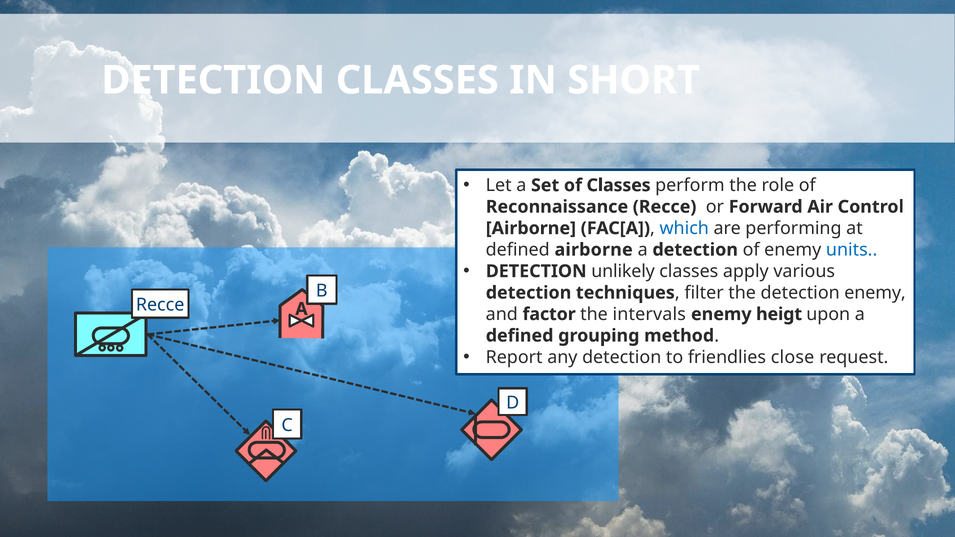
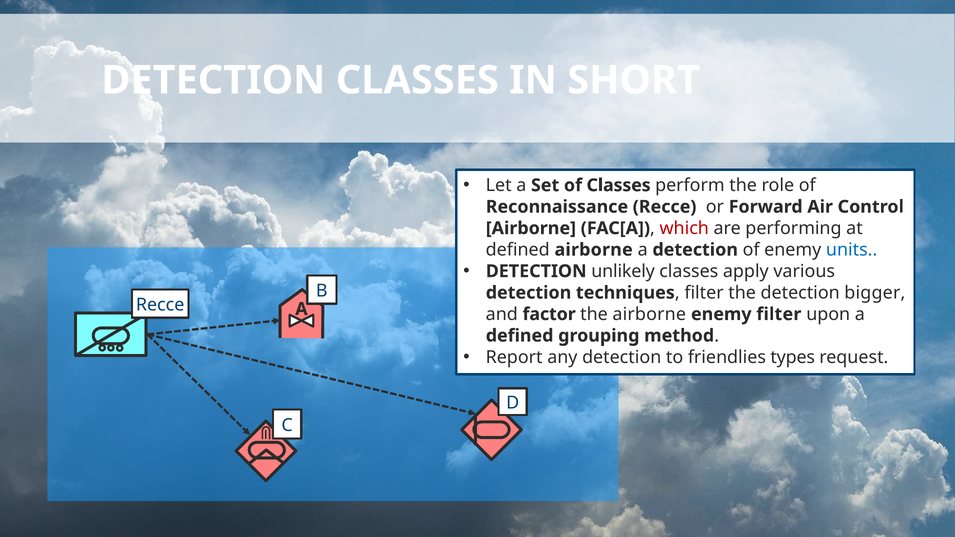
which colour: blue -> red
detection enemy: enemy -> bigger
the intervals: intervals -> airborne
enemy heigt: heigt -> filter
close: close -> types
